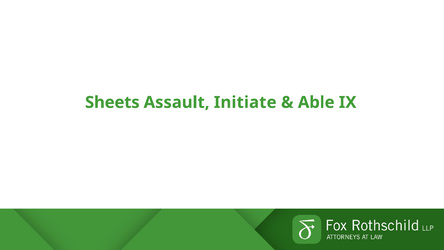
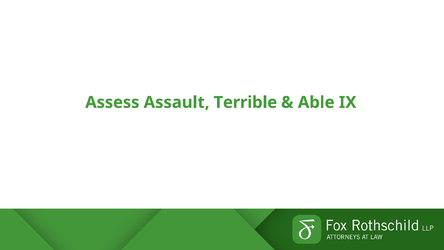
Sheets: Sheets -> Assess
Initiate: Initiate -> Terrible
